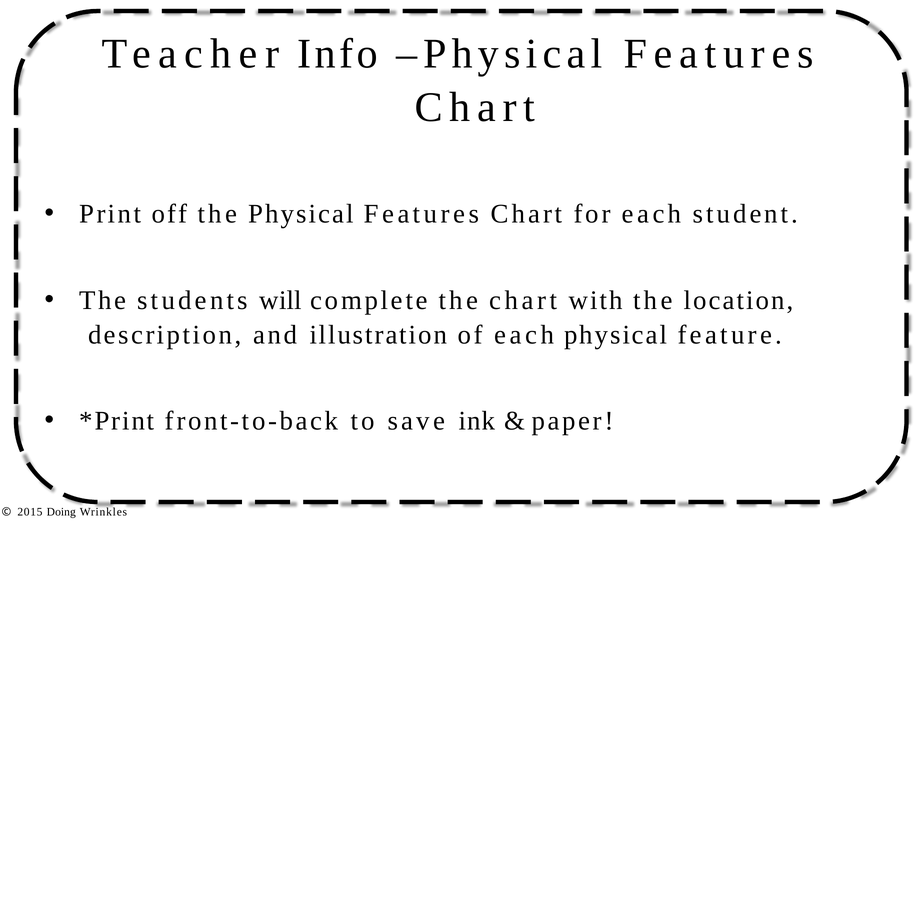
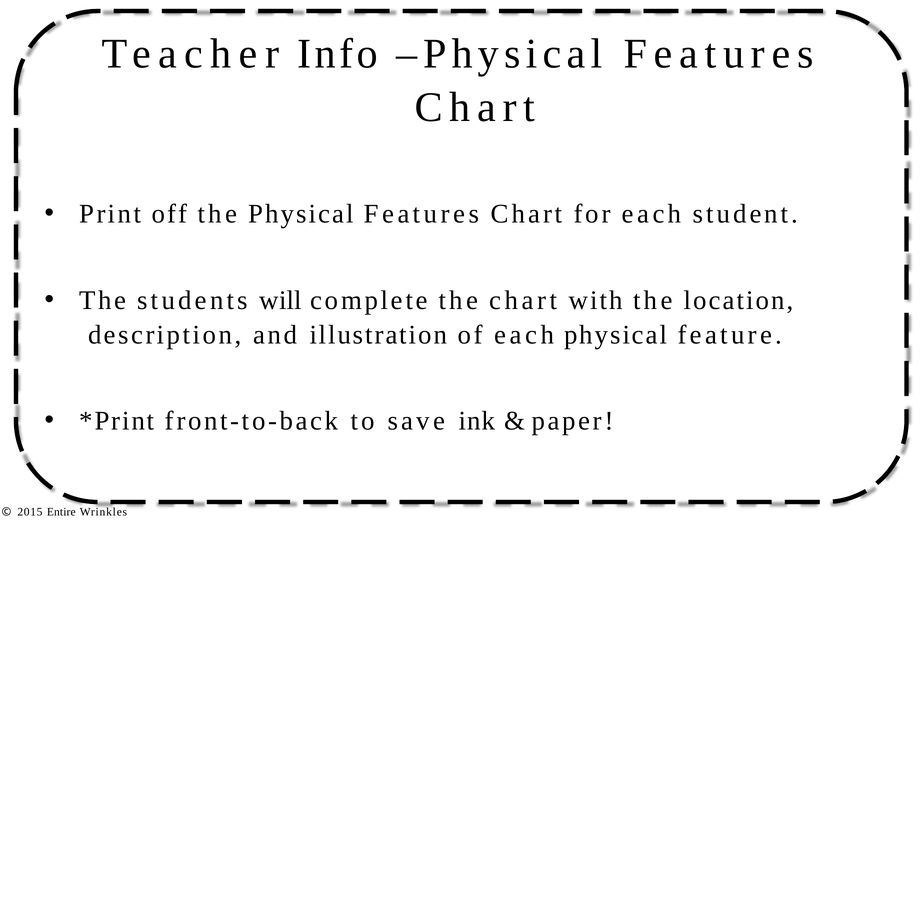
Doing: Doing -> Entire
